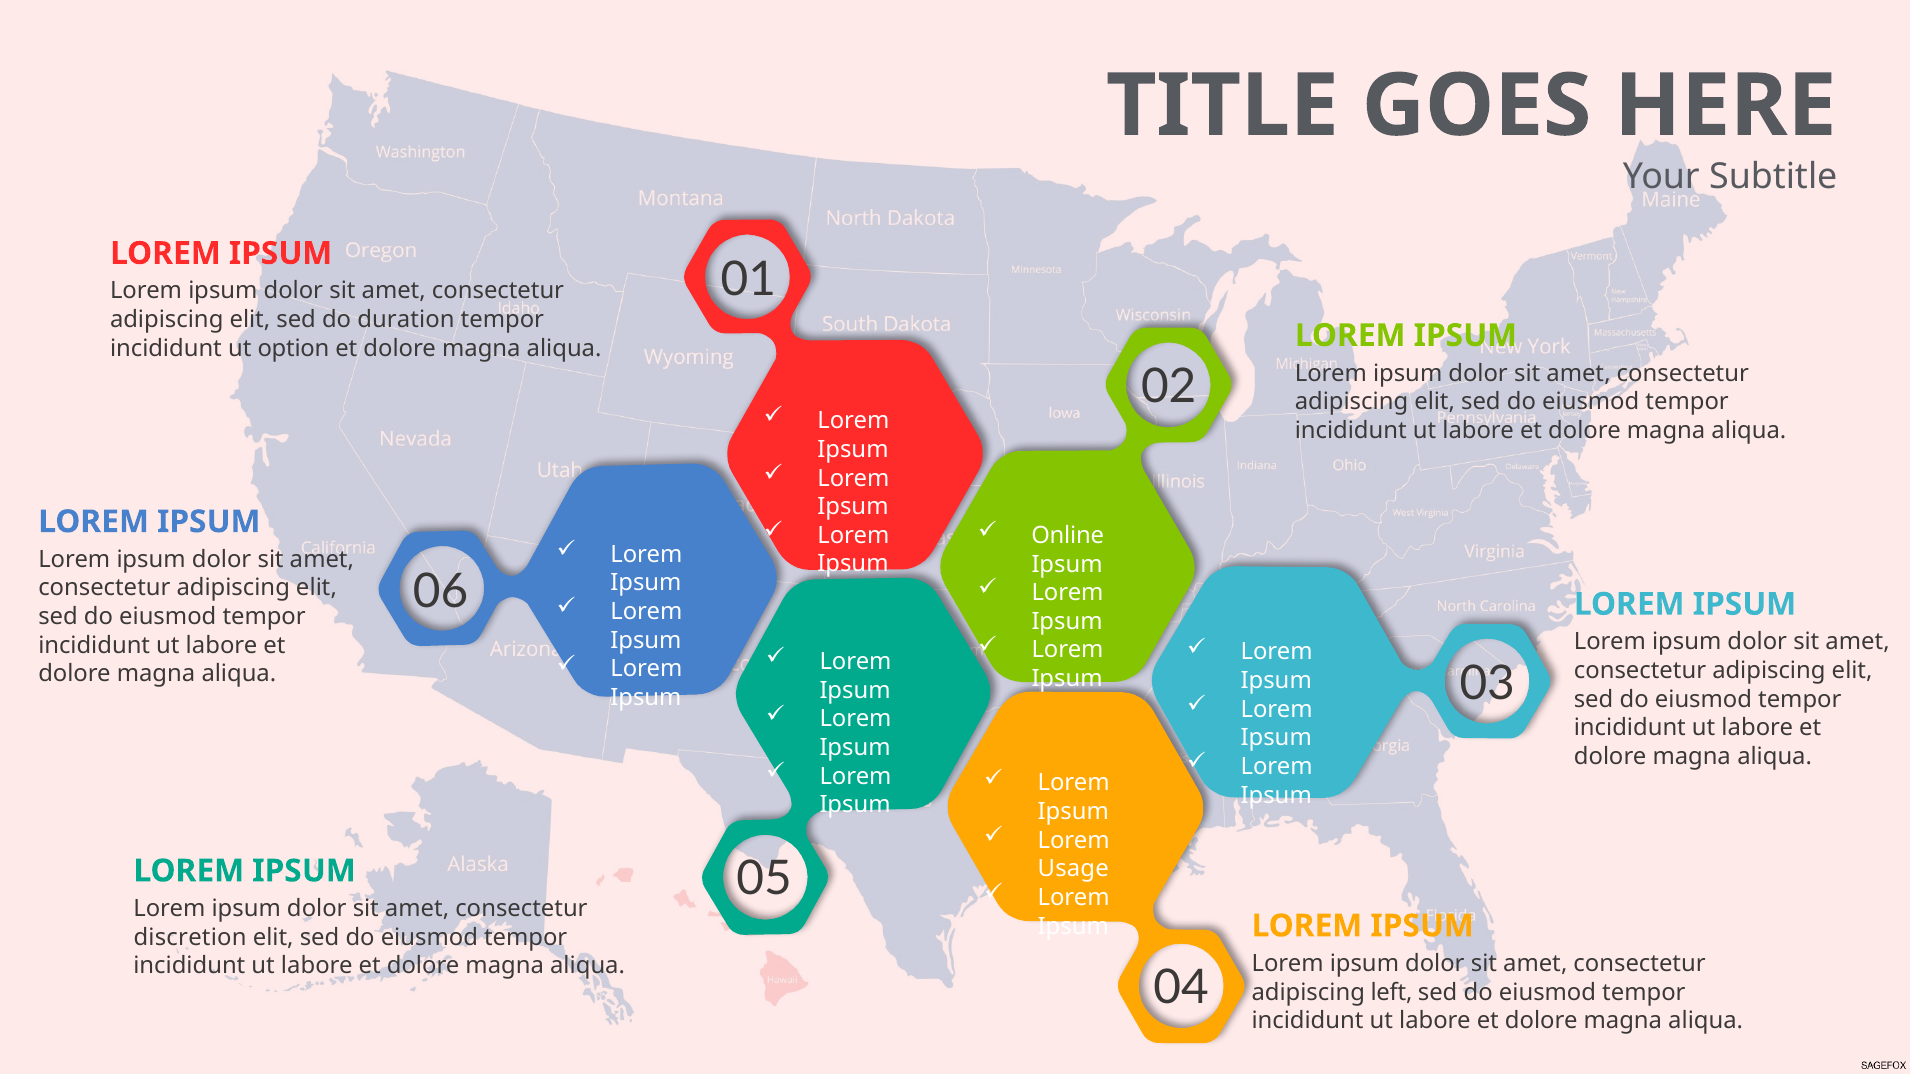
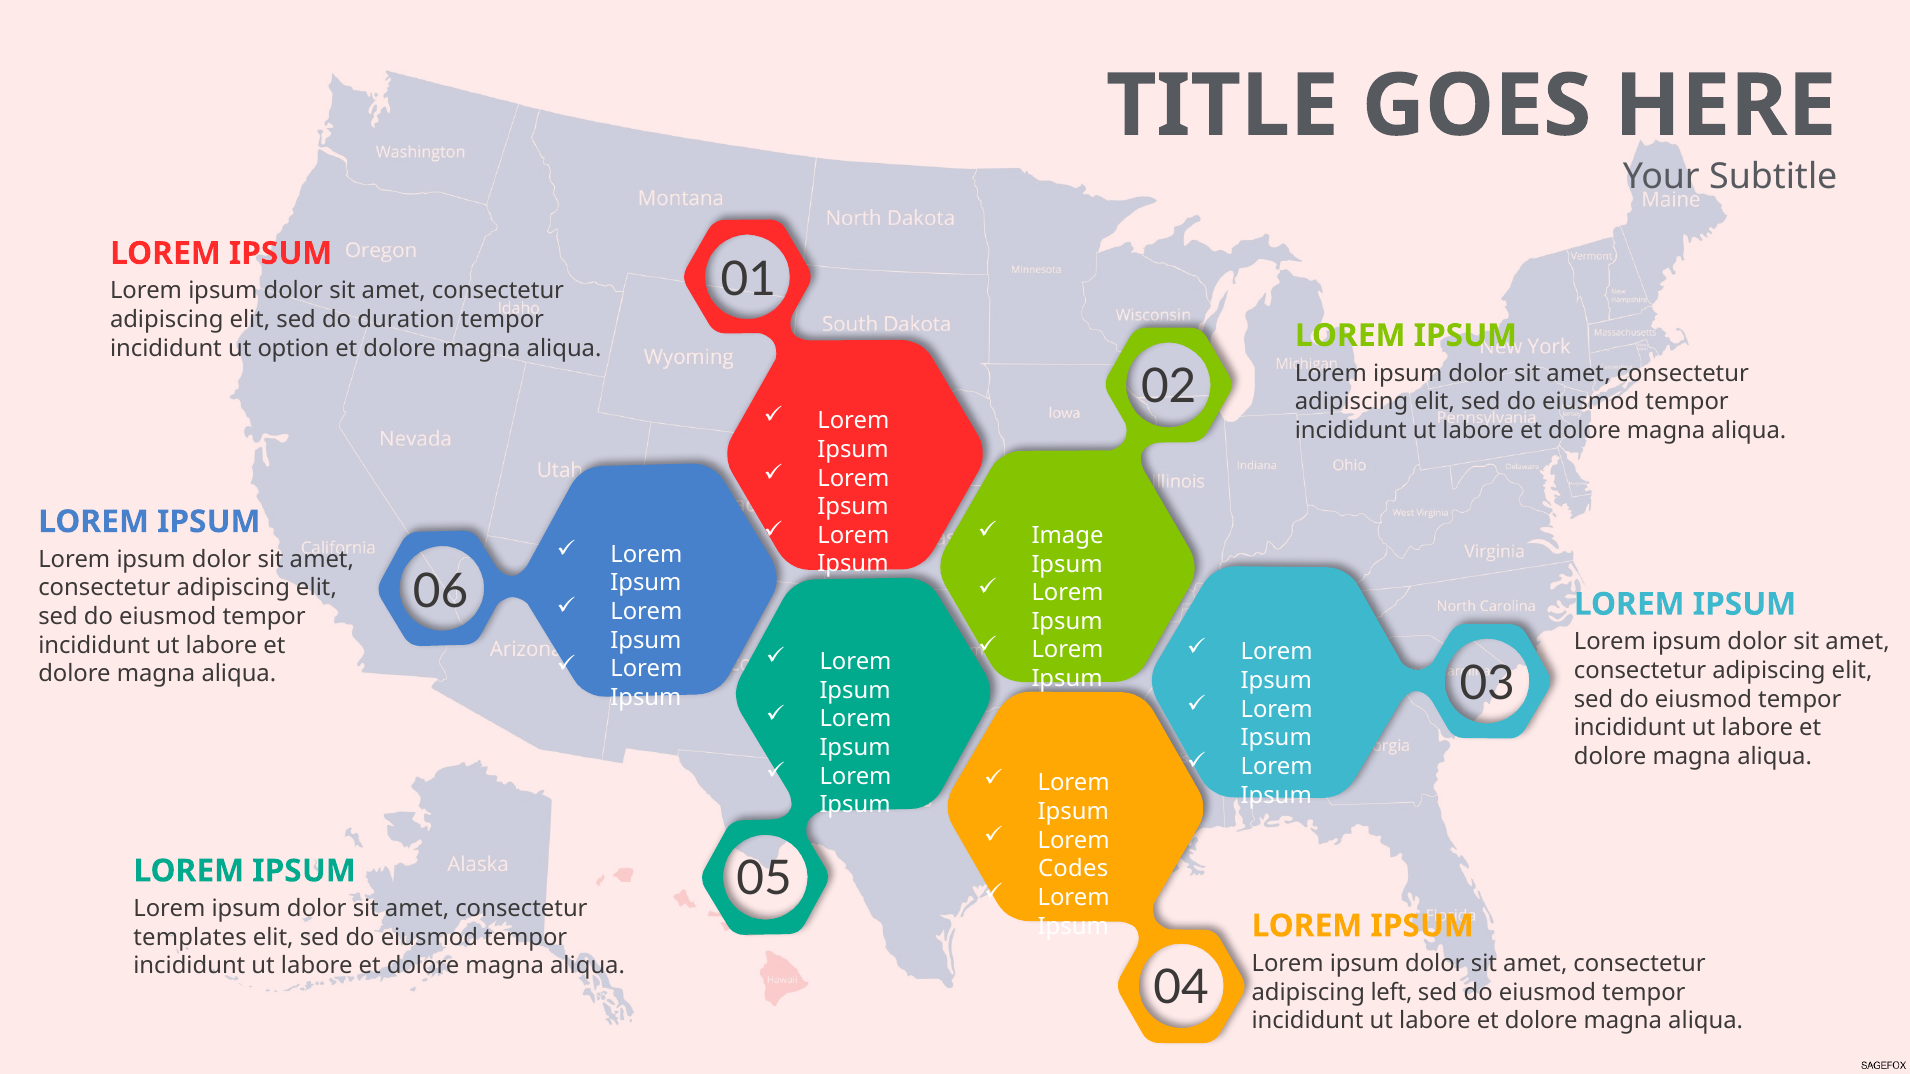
Online: Online -> Image
Usage: Usage -> Codes
discretion: discretion -> templates
